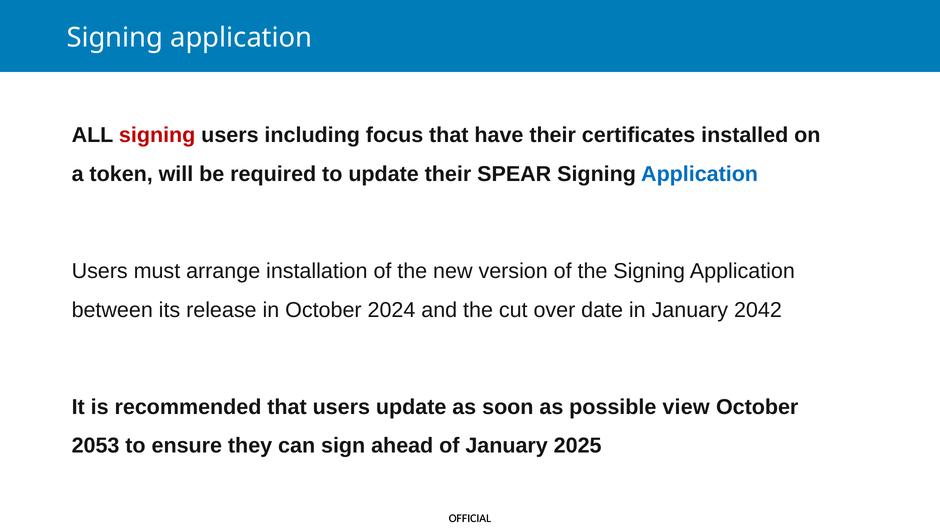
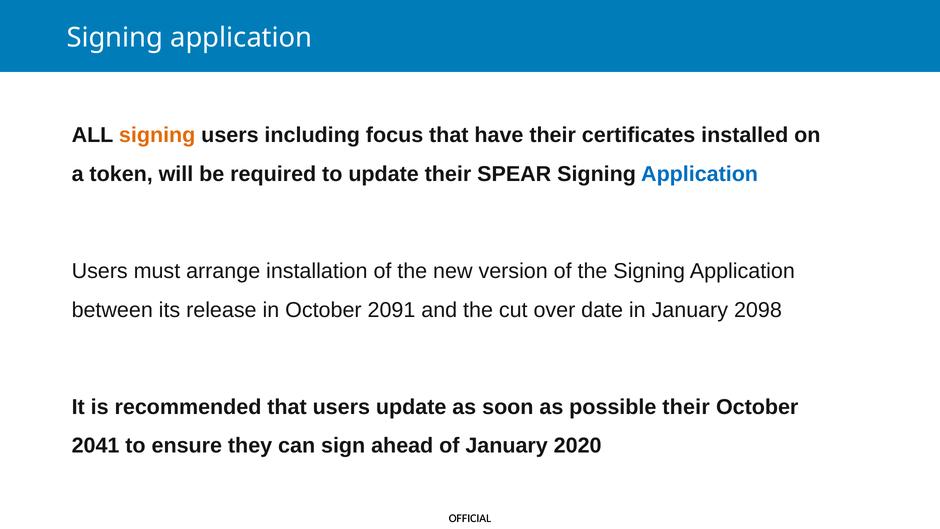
signing at (157, 135) colour: red -> orange
2024: 2024 -> 2091
2042: 2042 -> 2098
possible view: view -> their
2053: 2053 -> 2041
2025: 2025 -> 2020
